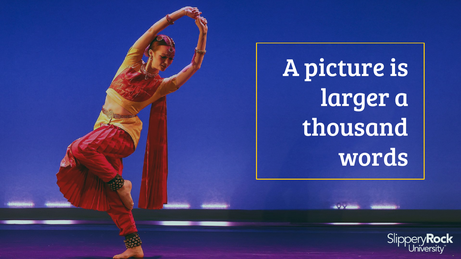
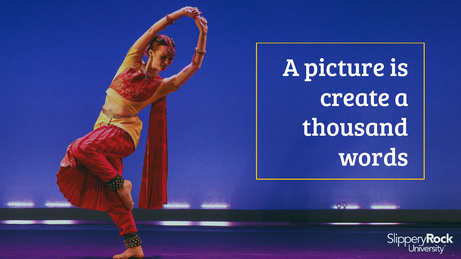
larger: larger -> create
